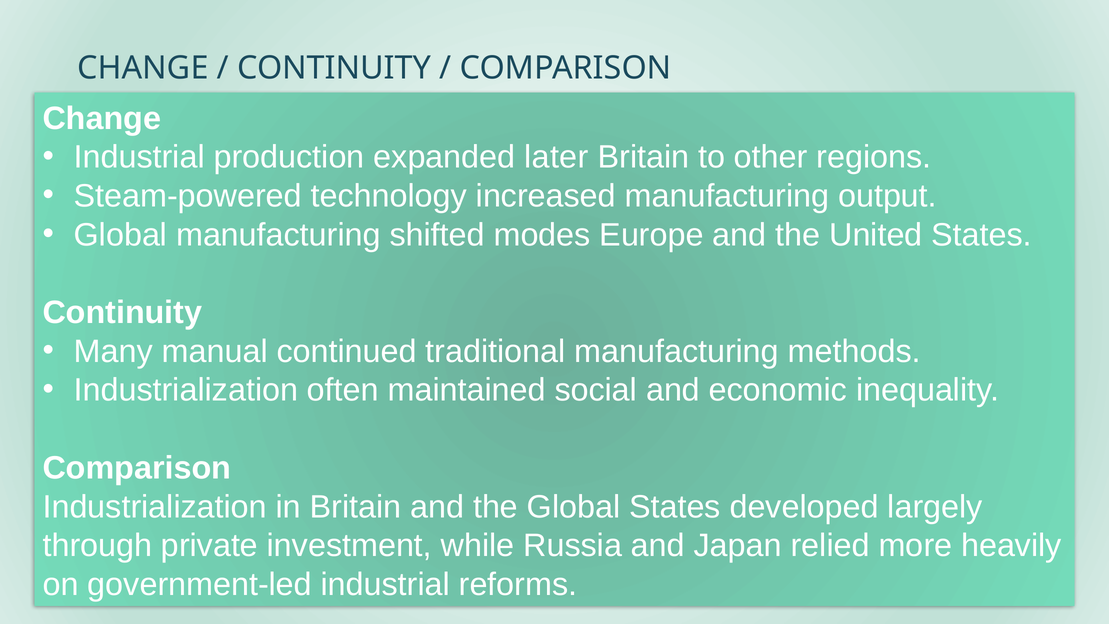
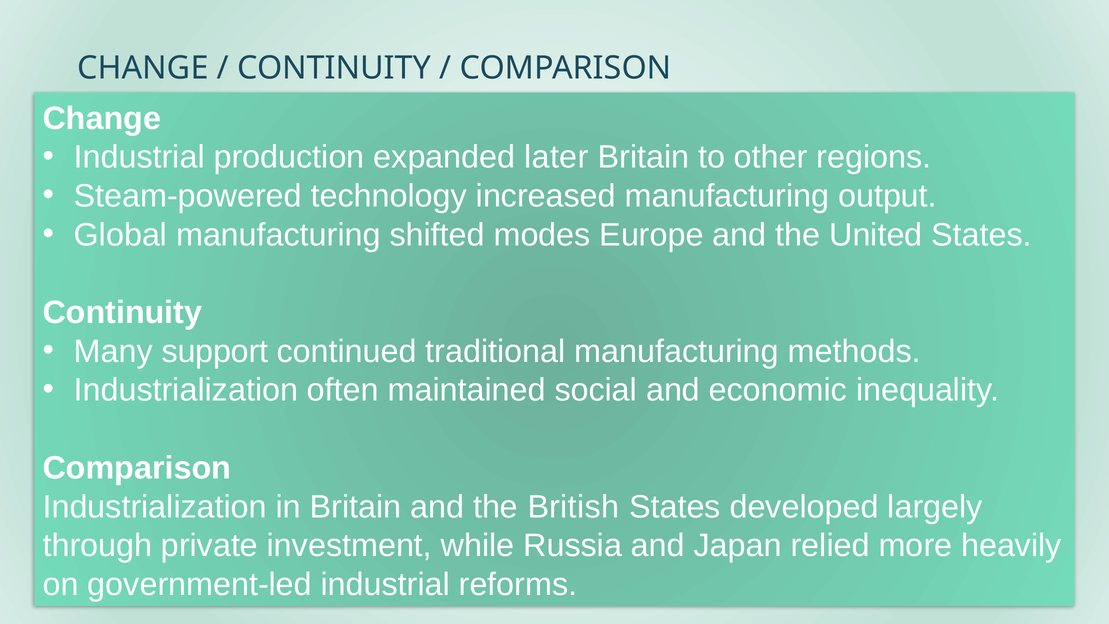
manual: manual -> support
the Global: Global -> British
